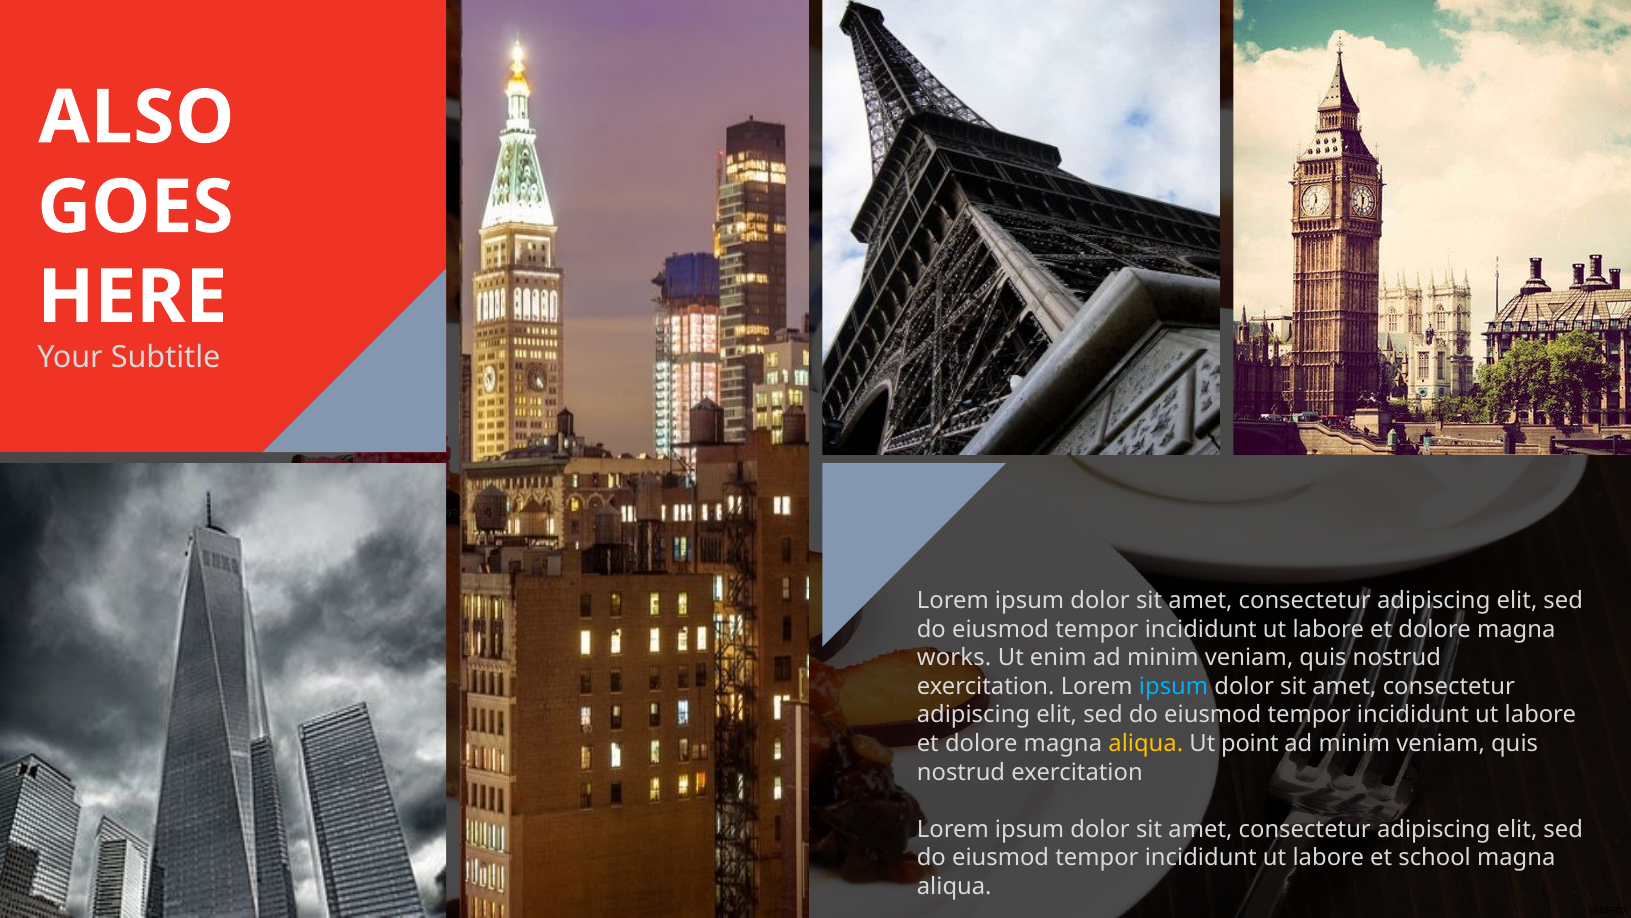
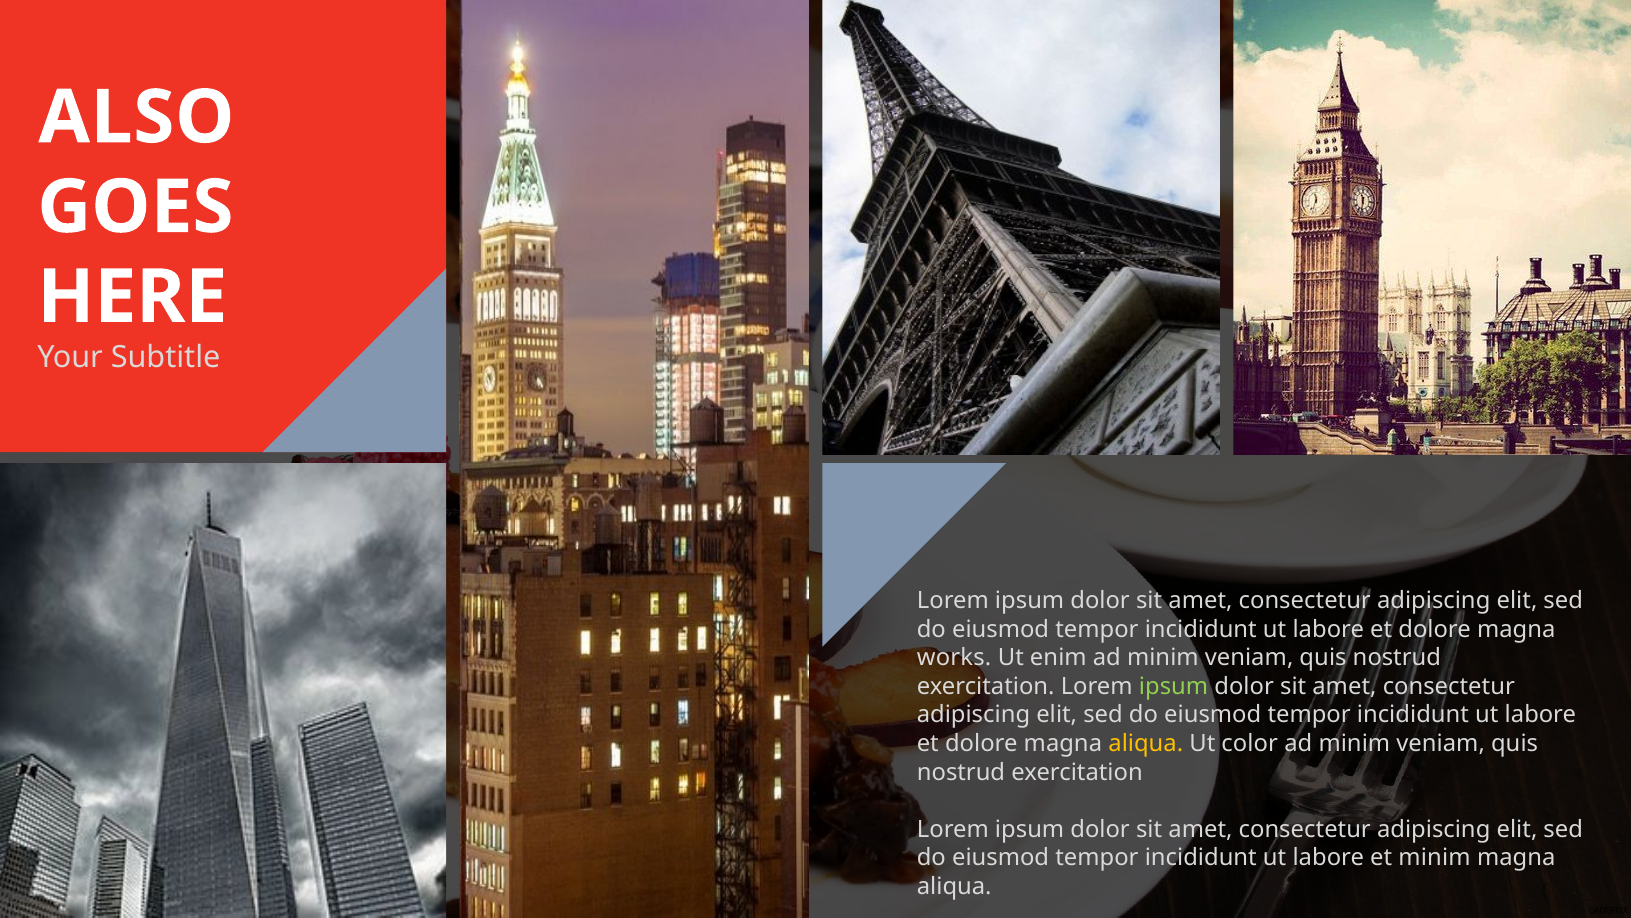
ipsum at (1174, 686) colour: light blue -> light green
point: point -> color
et school: school -> minim
